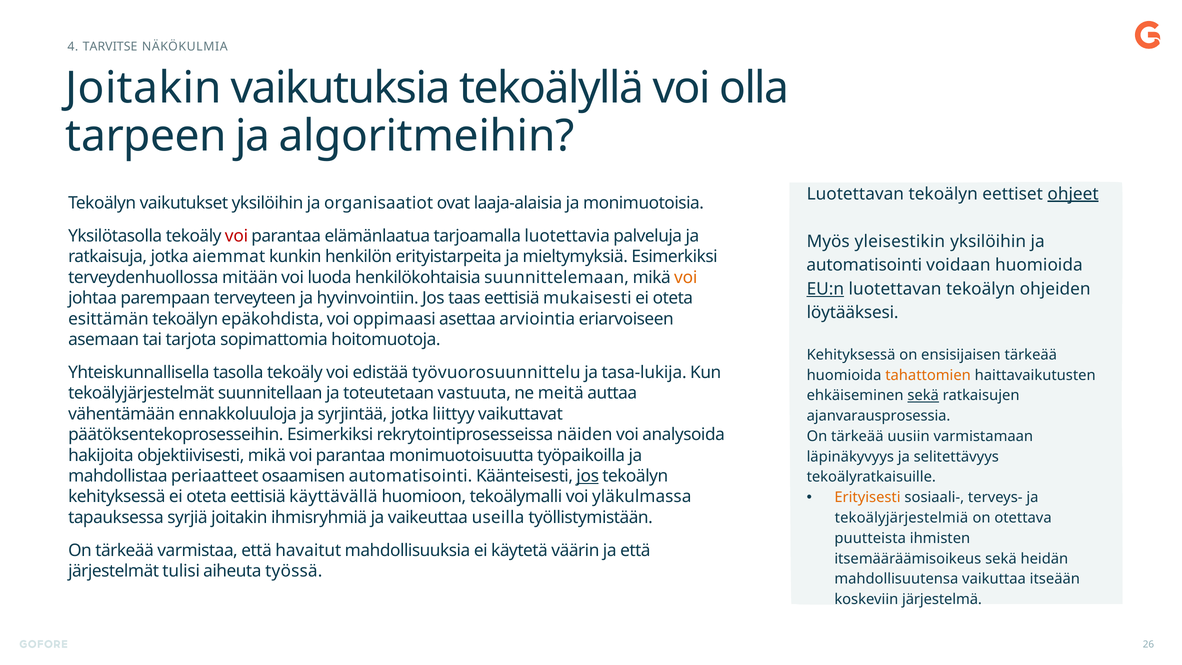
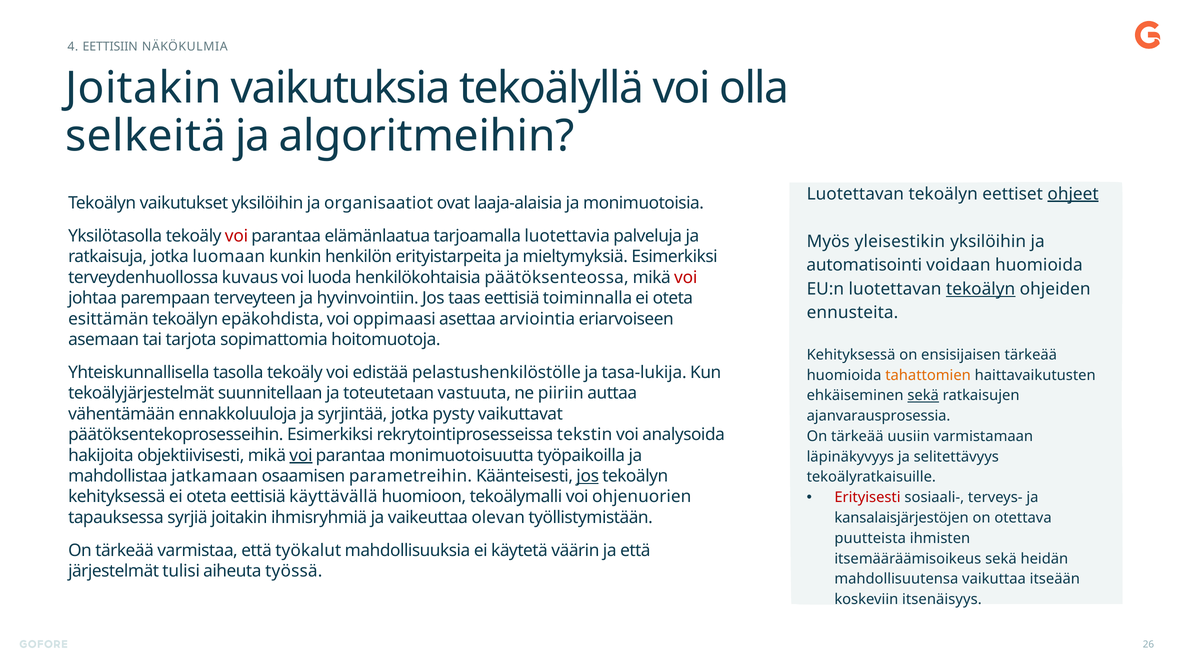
TARVITSE: TARVITSE -> EETTISIIN
tarpeen: tarpeen -> selkeitä
aiemmat: aiemmat -> luomaan
mitään: mitään -> kuvaus
suunnittelemaan: suunnittelemaan -> päätöksenteossa
voi at (686, 277) colour: orange -> red
EU:n underline: present -> none
tekoälyn at (981, 289) underline: none -> present
mukaisesti: mukaisesti -> toiminnalla
löytääksesi: löytääksesi -> ennusteita
työvuorosuunnittelu: työvuorosuunnittelu -> pelastushenkilöstölle
meitä: meitä -> piiriin
liittyy: liittyy -> pysty
näiden: näiden -> tekstin
voi at (301, 455) underline: none -> present
periaatteet: periaatteet -> jatkamaan
osaamisen automatisointi: automatisointi -> parametreihin
Erityisesti colour: orange -> red
yläkulmassa: yläkulmassa -> ohjenuorien
useilla: useilla -> olevan
tekoälyjärjestelmiä: tekoälyjärjestelmiä -> kansalaisjärjestöjen
havaitut: havaitut -> työkalut
järjestelmä: järjestelmä -> itsenäisyys
